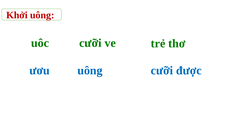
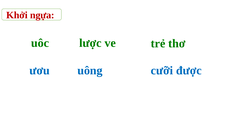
Khởi uông: uông -> ngựa
cưỡi at (90, 43): cưỡi -> lược
